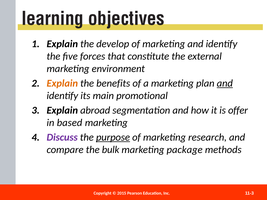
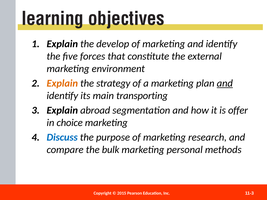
benefits: benefits -> strategy
promotional: promotional -> transporting
based: based -> choice
Discuss colour: purple -> blue
purpose underline: present -> none
package: package -> personal
